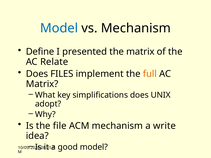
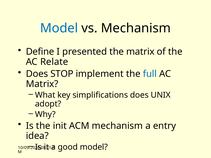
FILES: FILES -> STOP
full colour: orange -> blue
file: file -> init
write: write -> entry
